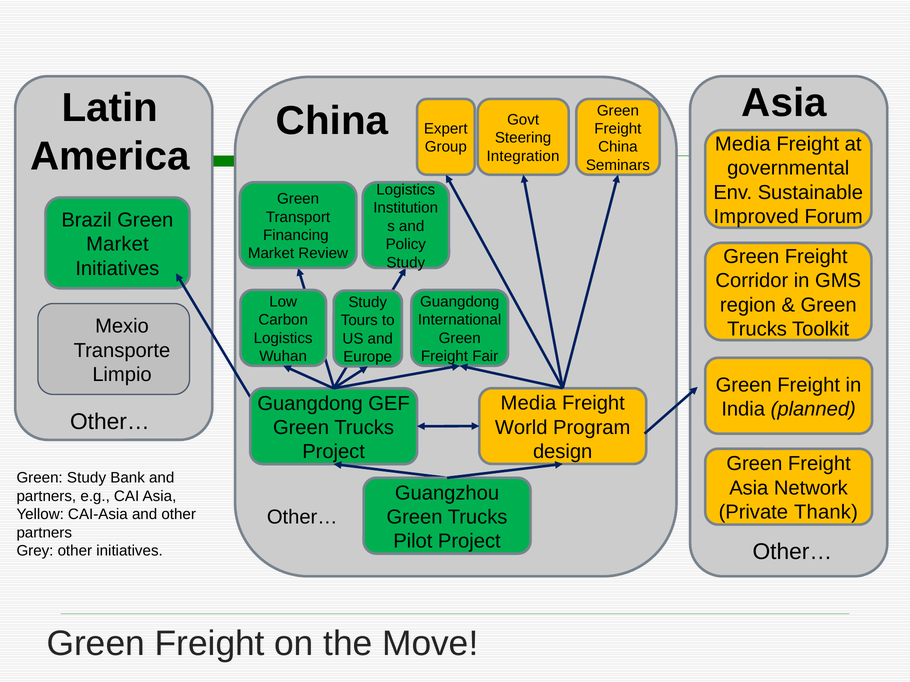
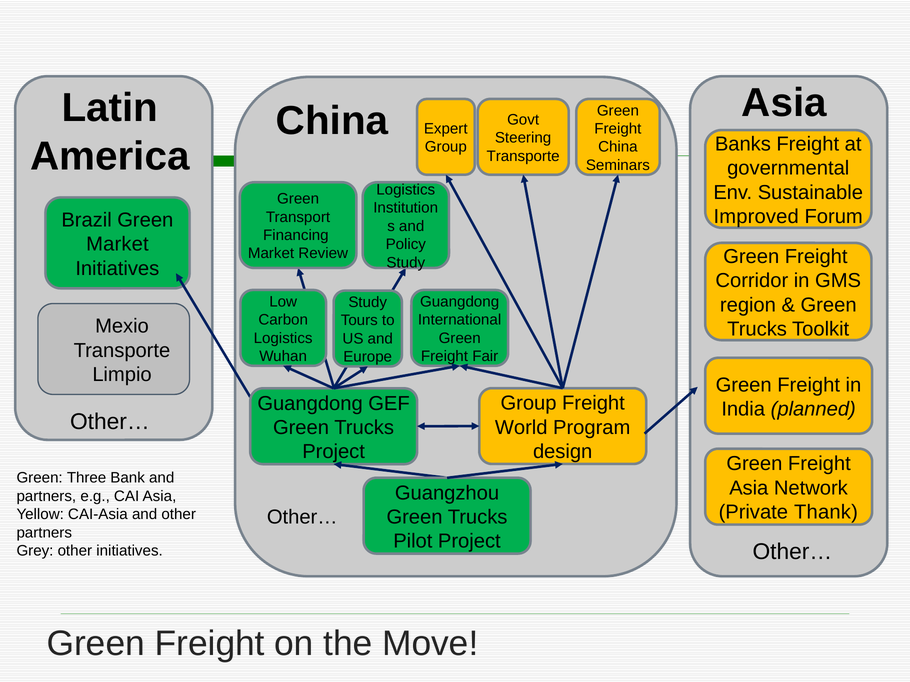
Media at (743, 144): Media -> Banks
Integration at (523, 156): Integration -> Transporte
Media at (528, 404): Media -> Group
Green Study: Study -> Three
